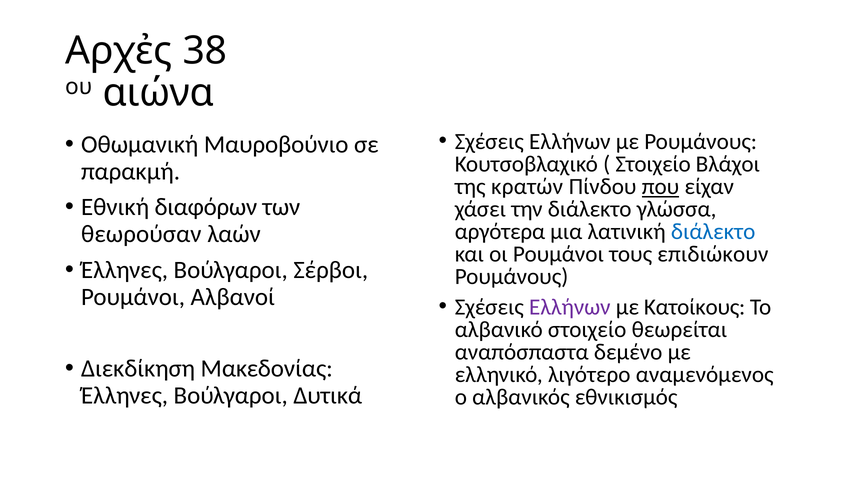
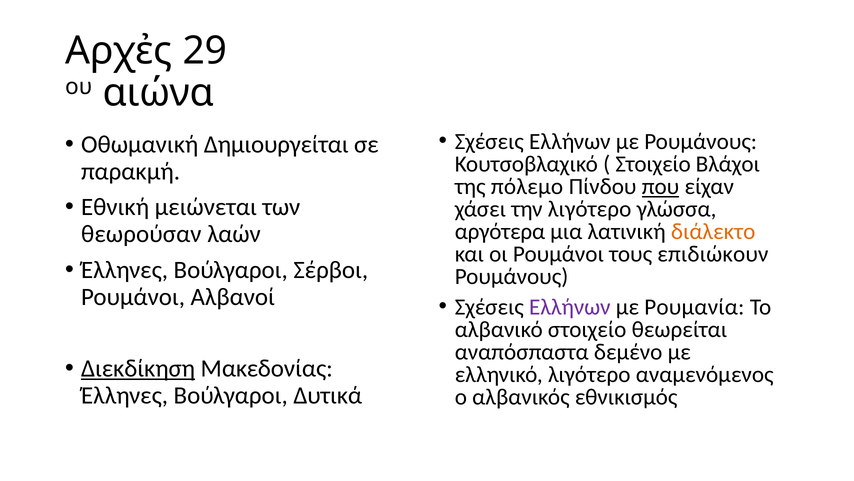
38: 38 -> 29
Μαυροβούνιο: Μαυροβούνιο -> Δημιουργείται
κρατών: κρατών -> πόλεμο
διαφόρων: διαφόρων -> μειώνεται
την διάλεκτο: διάλεκτο -> λιγότερο
διάλεκτο at (713, 231) colour: blue -> orange
Κατοίκους: Κατοίκους -> Ρουμανία
Διεκδίκηση underline: none -> present
